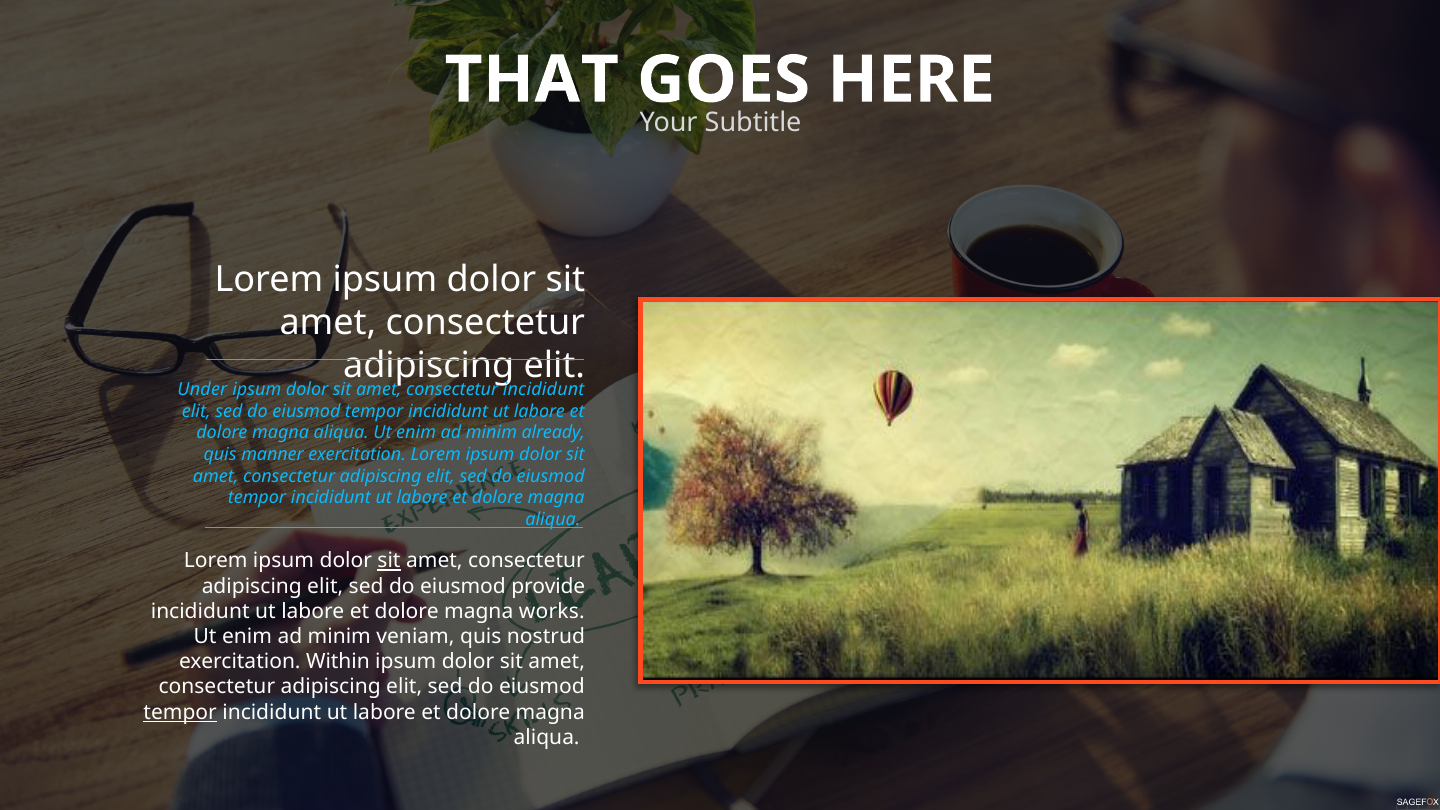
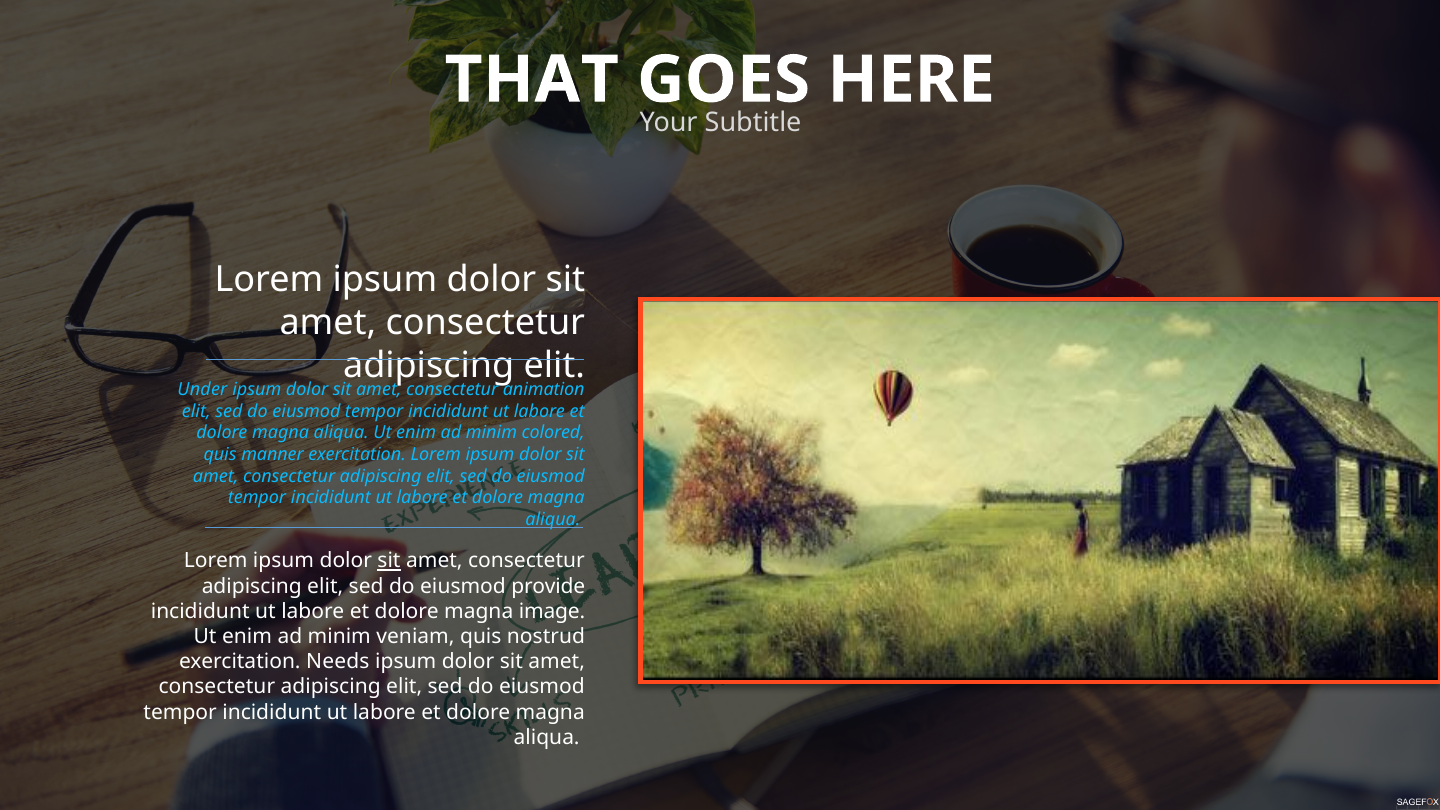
incididunt at (544, 390): incididunt -> animation
already: already -> colored
works: works -> image
Within: Within -> Needs
tempor at (180, 712) underline: present -> none
